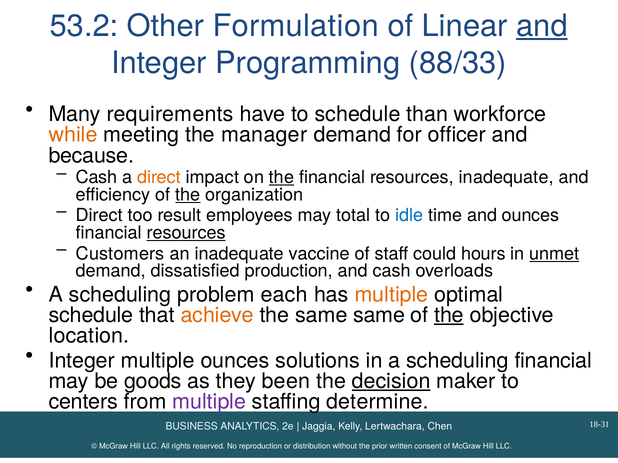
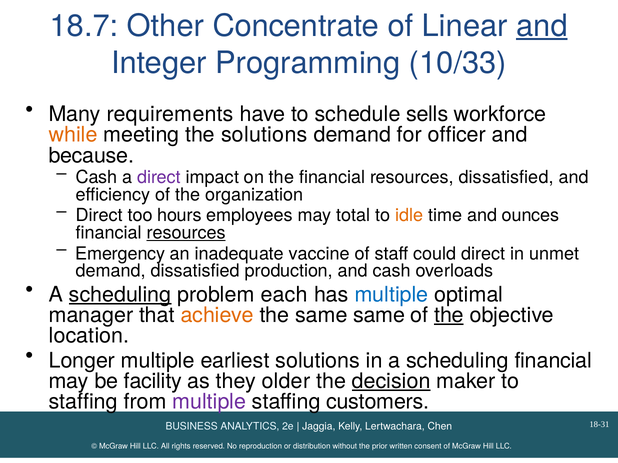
53.2: 53.2 -> 18.7
Formulation: Formulation -> Concentrate
88/33: 88/33 -> 10/33
than: than -> sells
the manager: manager -> solutions
direct at (159, 178) colour: orange -> purple
the at (282, 178) underline: present -> none
resources inadequate: inadequate -> dissatisfied
the at (188, 195) underline: present -> none
result: result -> hours
idle colour: blue -> orange
Customers: Customers -> Emergency
could hours: hours -> direct
unmet underline: present -> none
scheduling at (120, 295) underline: none -> present
multiple at (391, 295) colour: orange -> blue
schedule at (91, 315): schedule -> manager
Integer at (82, 361): Integer -> Longer
multiple ounces: ounces -> earliest
goods: goods -> facility
been: been -> older
centers at (83, 402): centers -> staffing
determine: determine -> customers
